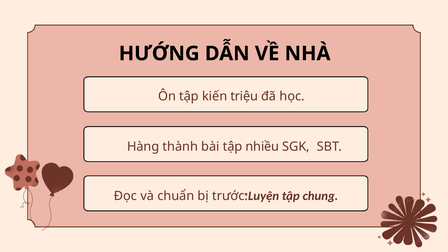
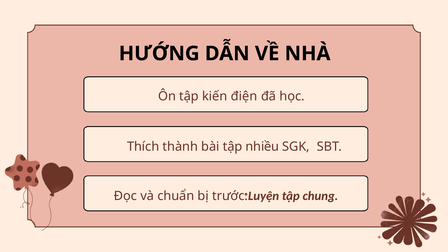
triệu: triệu -> điện
Hàng: Hàng -> Thích
